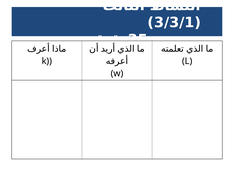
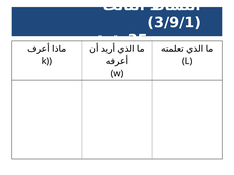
3/3/1: 3/3/1 -> 3/9/1
